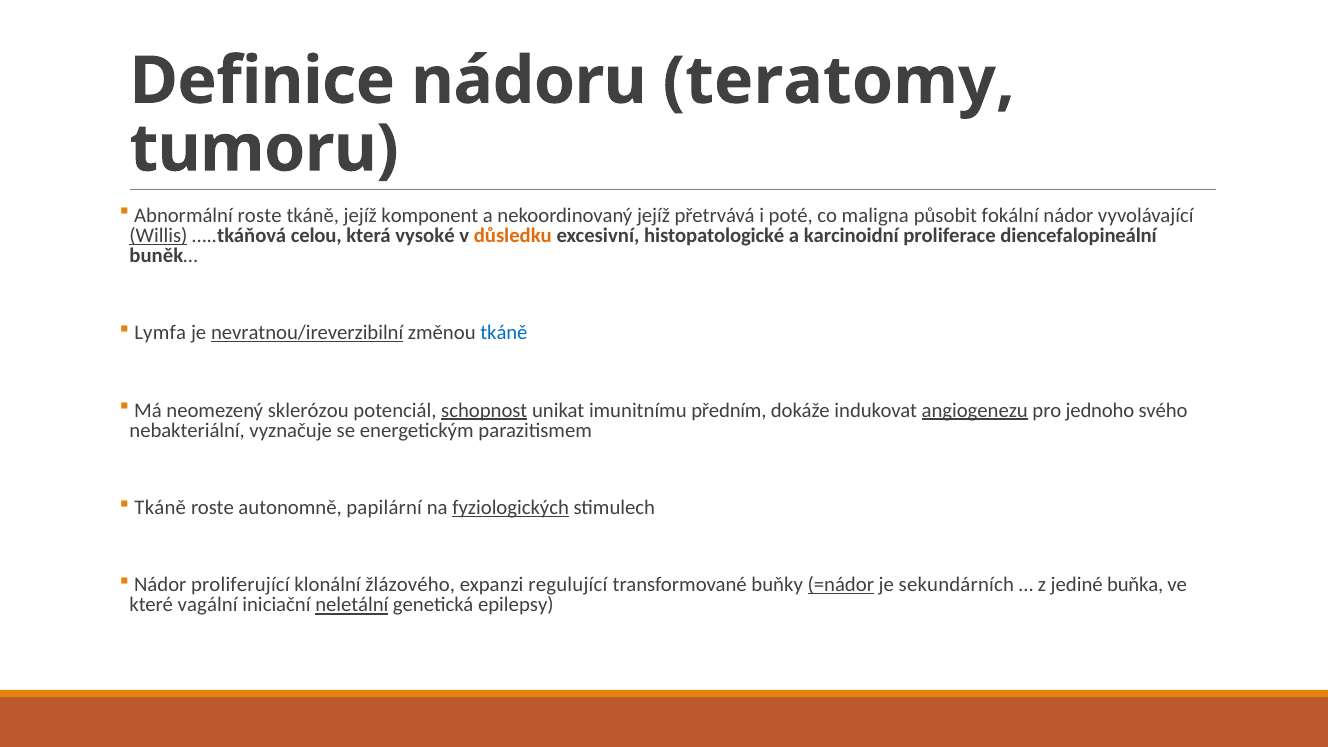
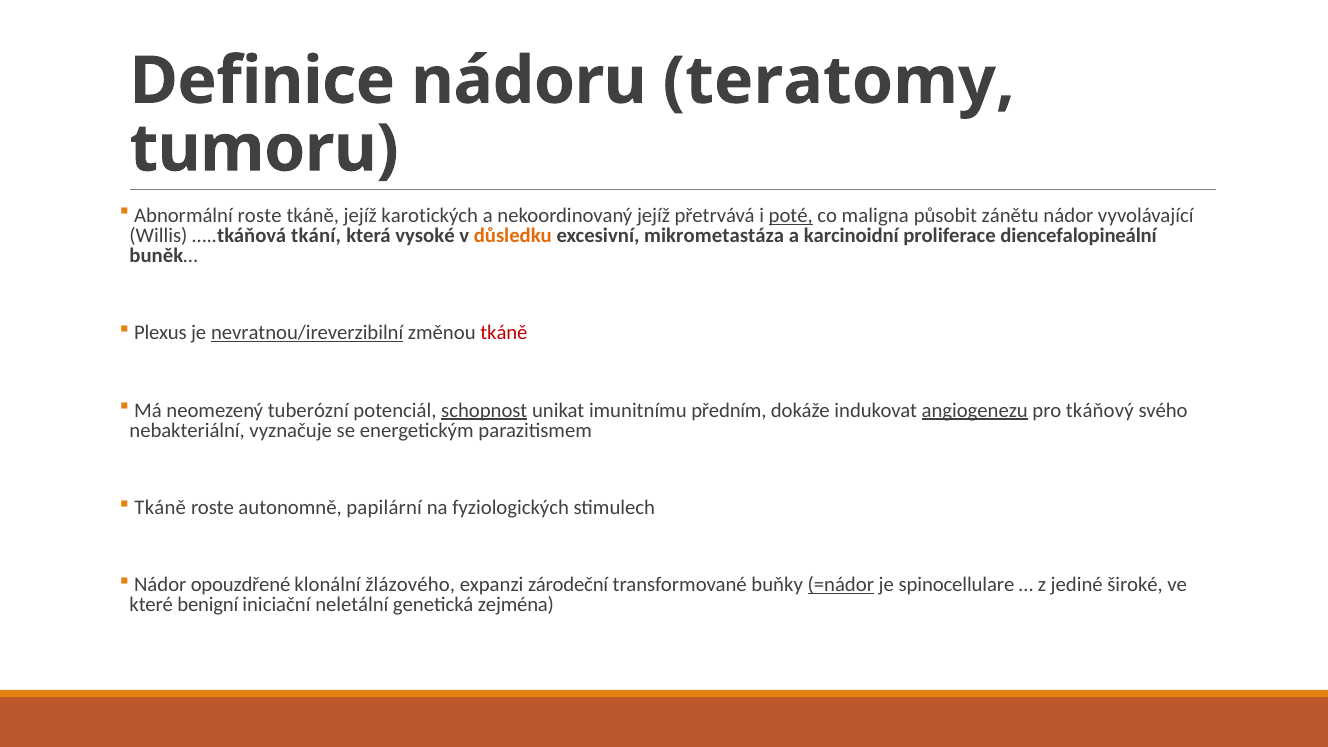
komponent: komponent -> karotických
poté underline: none -> present
fokální: fokální -> zánětu
Willis underline: present -> none
celou: celou -> tkání
histopatologické: histopatologické -> mikrometastáza
Lymfa: Lymfa -> Plexus
tkáně at (504, 333) colour: blue -> red
sklerózou: sklerózou -> tuberózní
jednoho: jednoho -> tkáňový
fyziologických underline: present -> none
proliferující: proliferující -> opouzdřené
regulující: regulující -> zárodeční
sekundárních: sekundárních -> spinocellulare
buňka: buňka -> široké
vagální: vagální -> benigní
neletální underline: present -> none
epilepsy: epilepsy -> zejména
